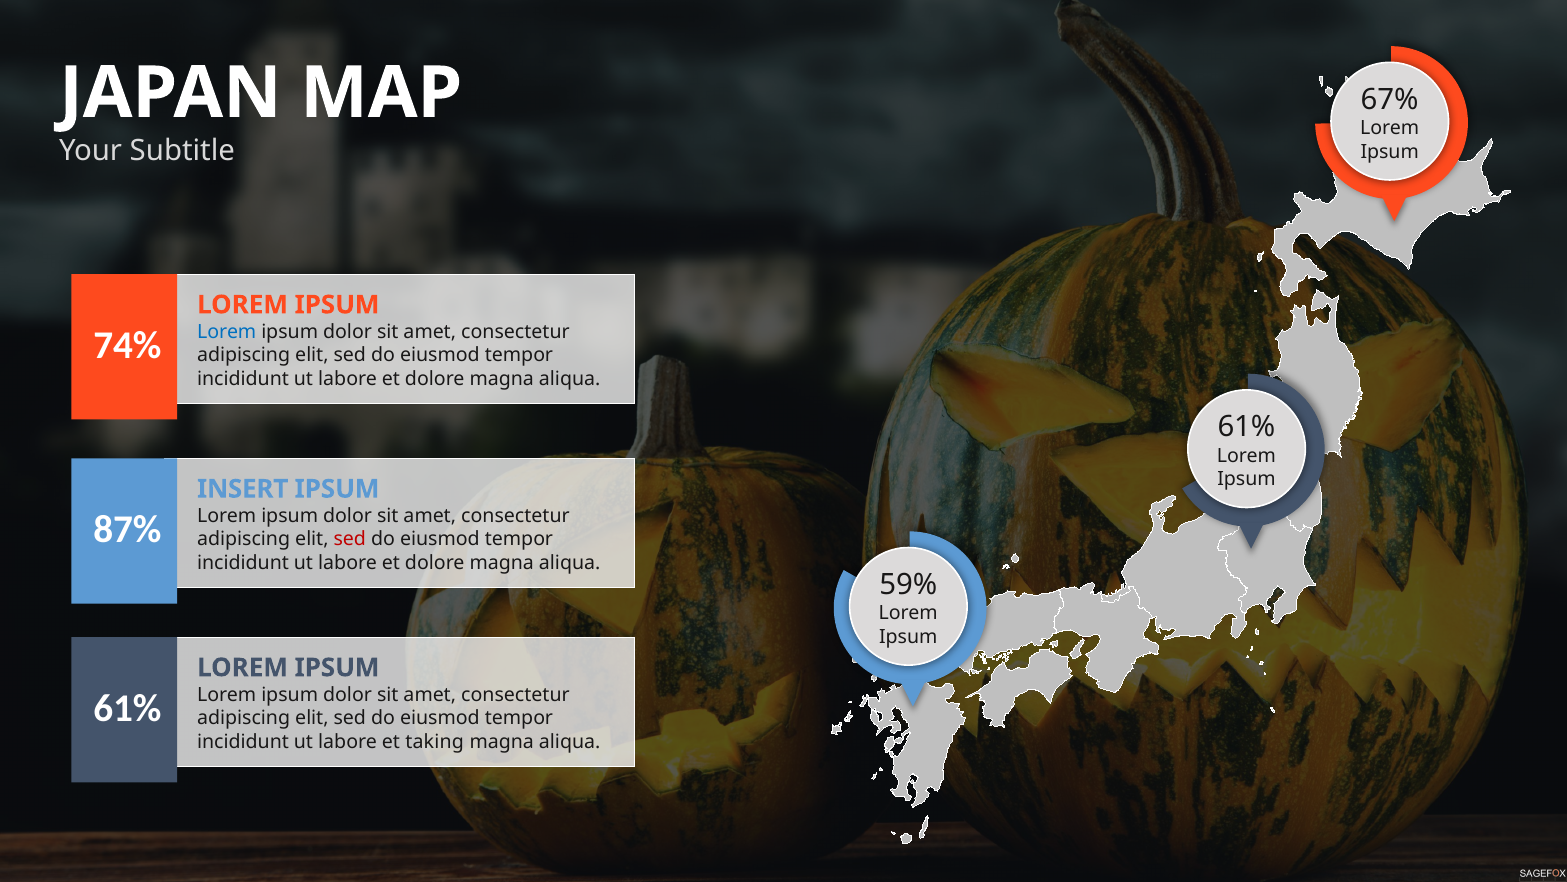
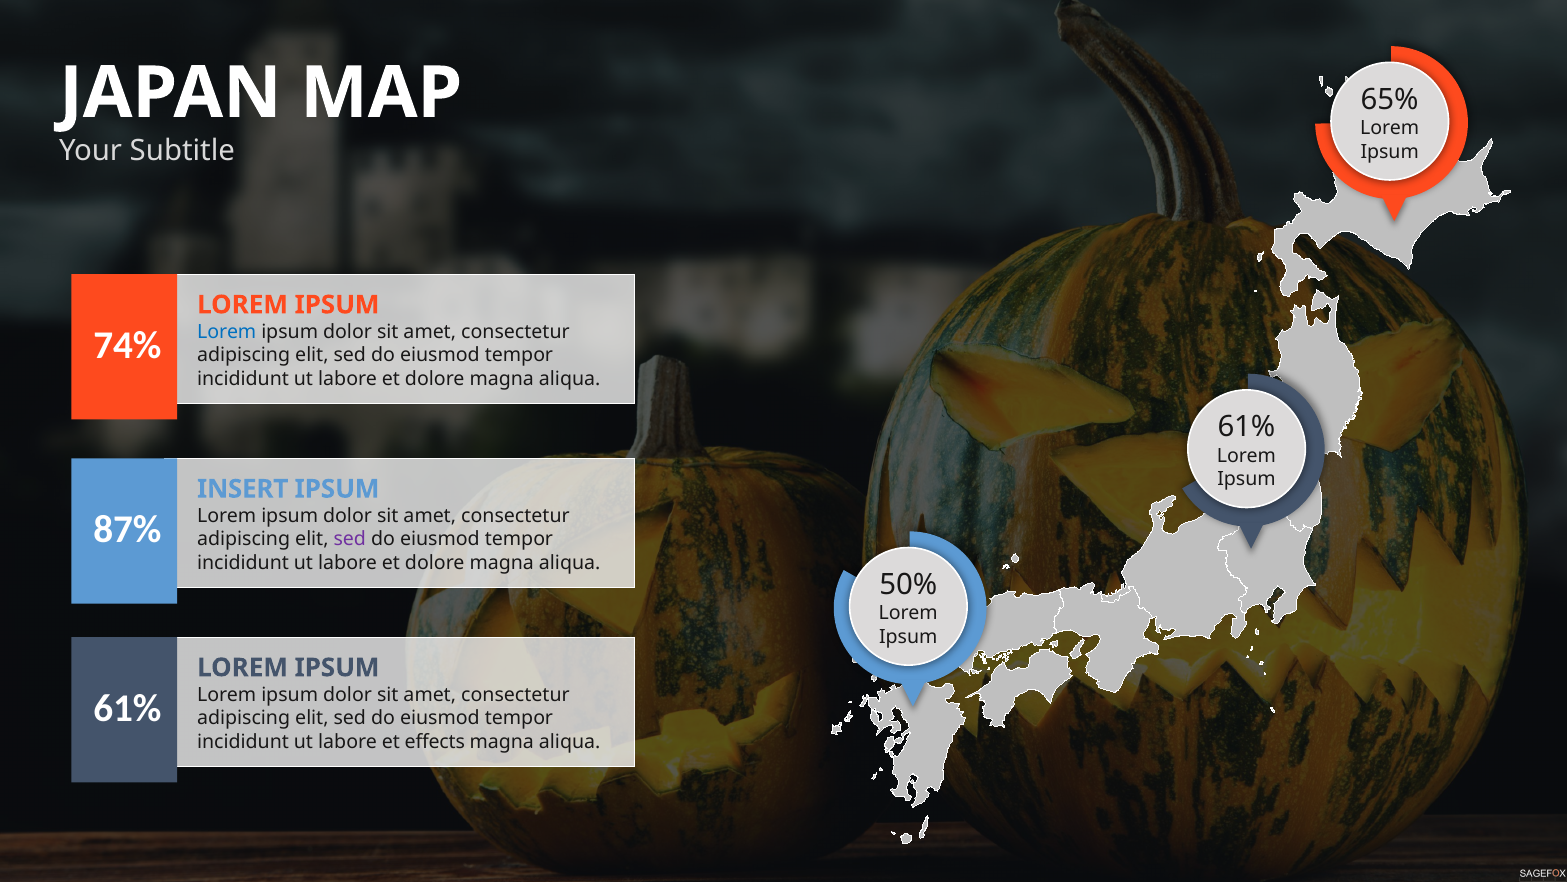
67%: 67% -> 65%
sed at (350, 539) colour: red -> purple
59%: 59% -> 50%
taking: taking -> effects
